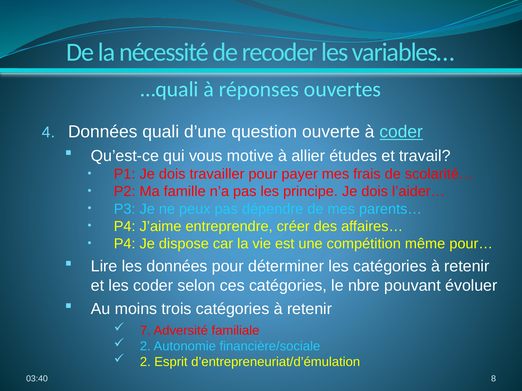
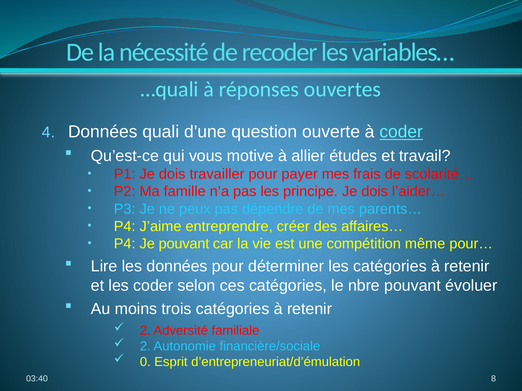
Je dispose: dispose -> pouvant
7 at (145, 331): 7 -> 2
2 at (145, 362): 2 -> 0
